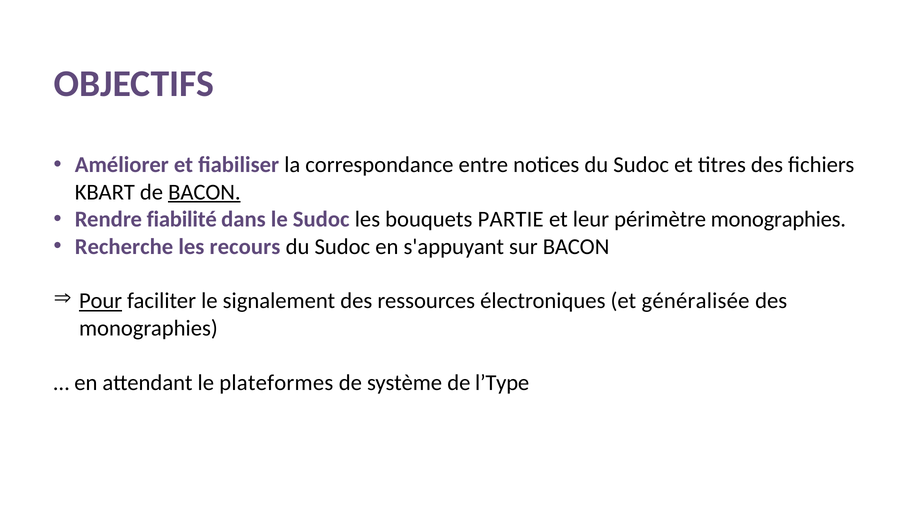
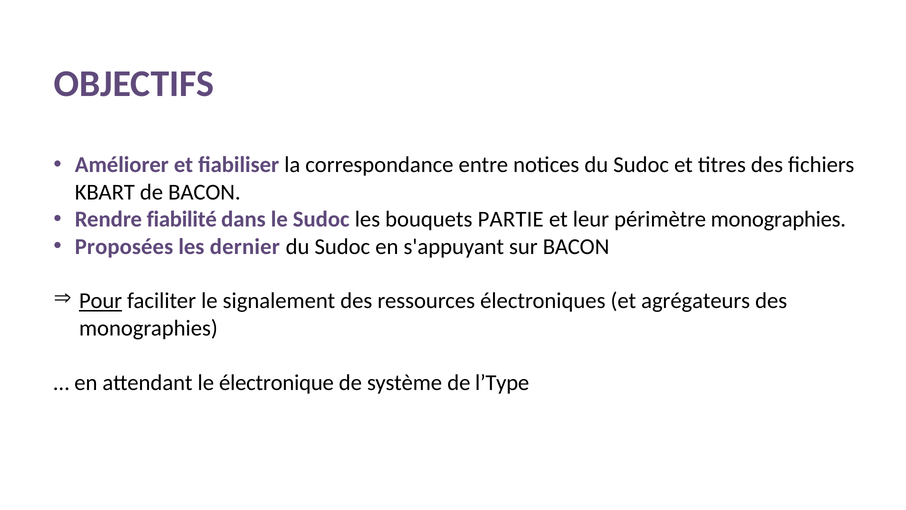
BACON at (204, 192) underline: present -> none
Recherche: Recherche -> Proposées
recours: recours -> dernier
généralisée: généralisée -> agrégateurs
plateformes: plateformes -> électronique
